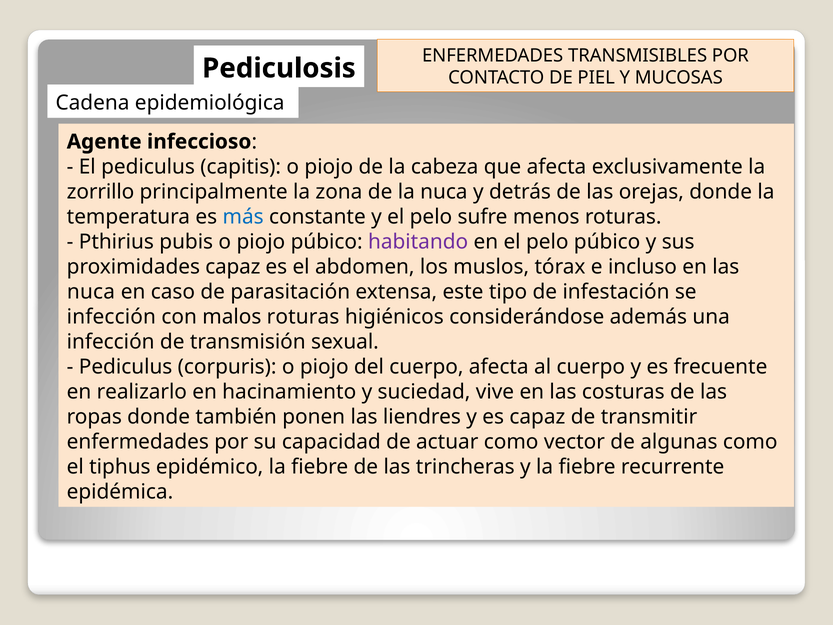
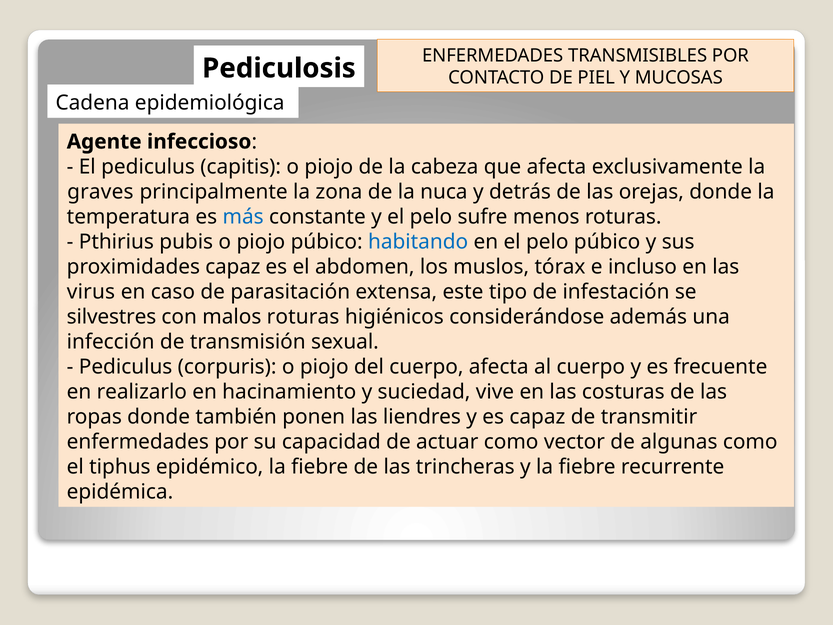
zorrillo: zorrillo -> graves
habitando colour: purple -> blue
nuca at (91, 292): nuca -> virus
infección at (111, 317): infección -> silvestres
